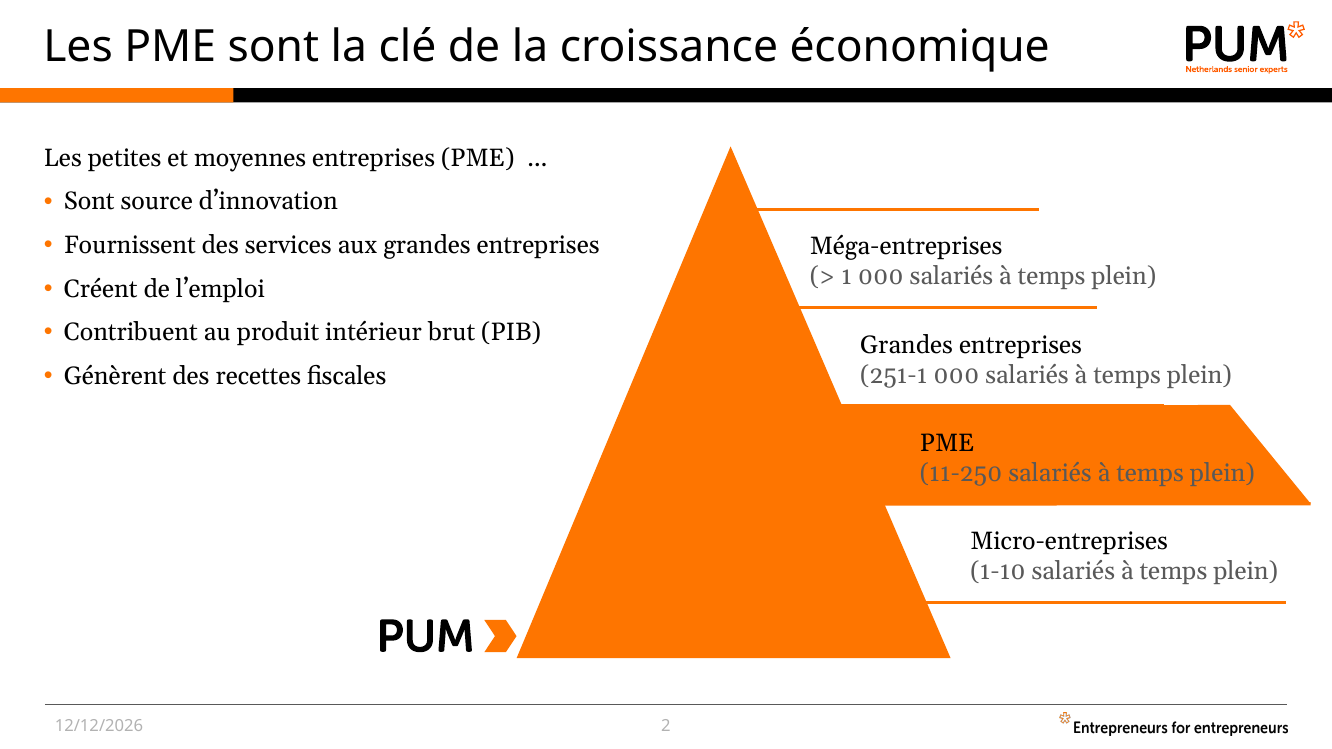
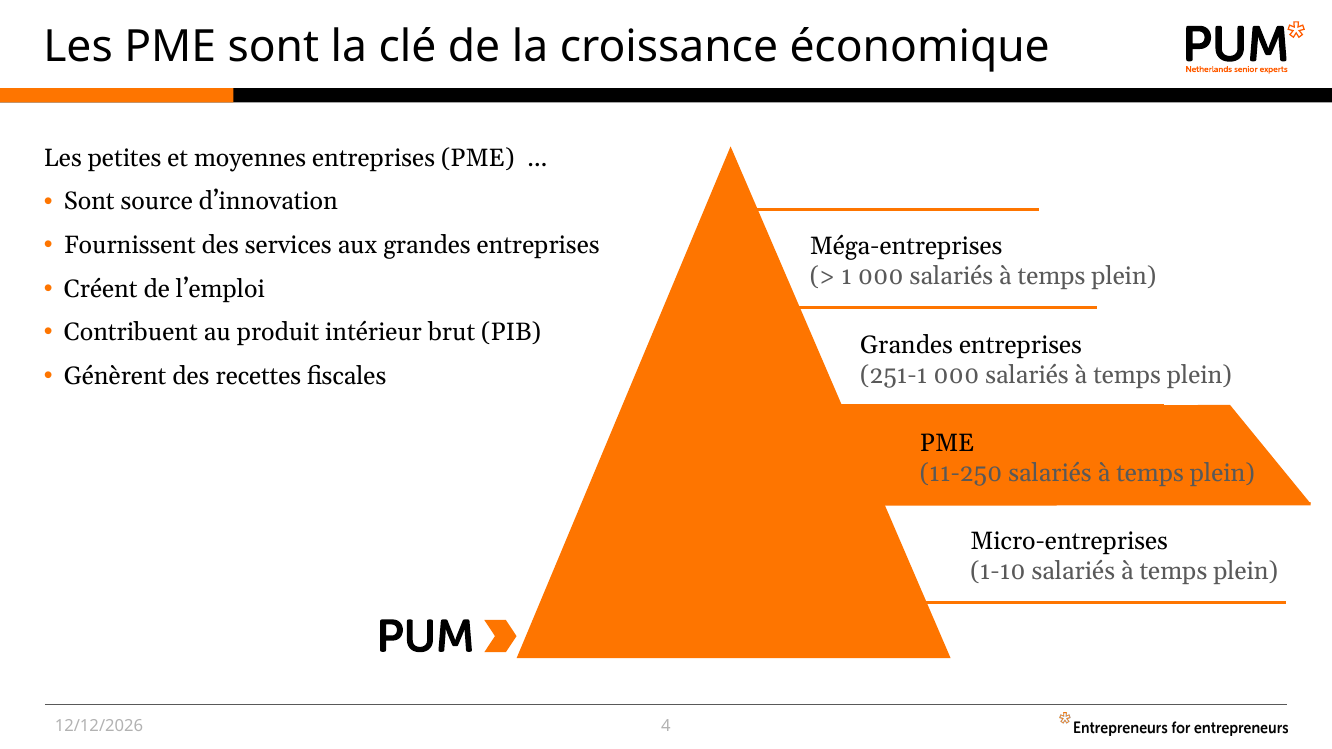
2: 2 -> 4
